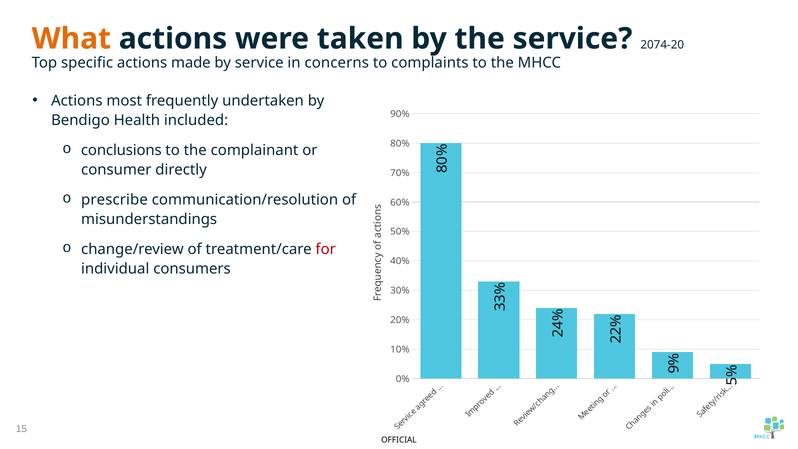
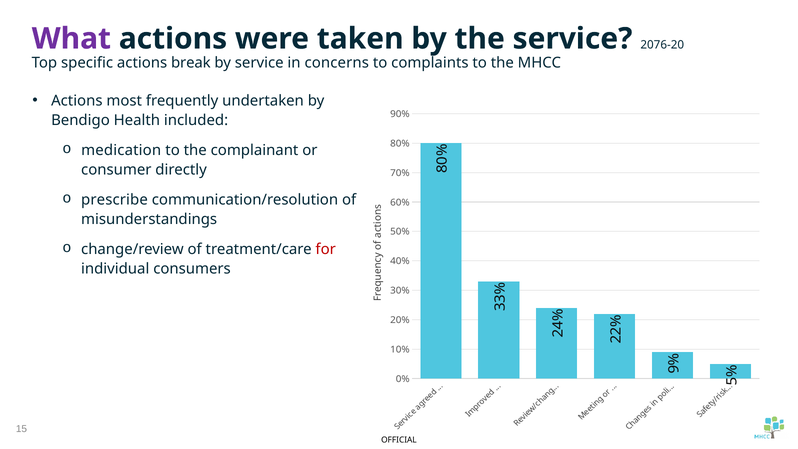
What colour: orange -> purple
2074-20: 2074-20 -> 2076-20
made: made -> break
conclusions: conclusions -> medication
